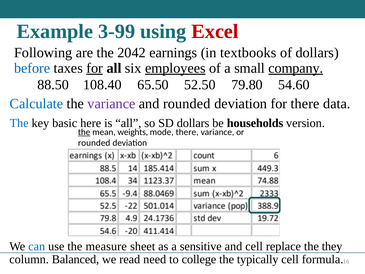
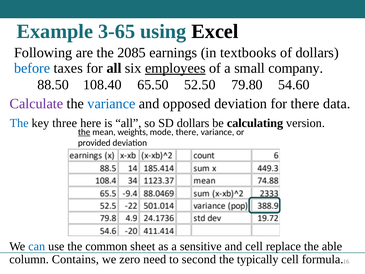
3-99: 3-99 -> 3-65
Excel colour: red -> black
2042: 2042 -> 2085
for at (95, 68) underline: present -> none
company underline: present -> none
Calculate colour: blue -> purple
variance at (111, 104) colour: purple -> blue
and rounded: rounded -> opposed
basic: basic -> three
households: households -> calculating
rounded at (94, 143): rounded -> provided
measure: measure -> common
they: they -> able
Balanced: Balanced -> Contains
read: read -> zero
college: college -> second
